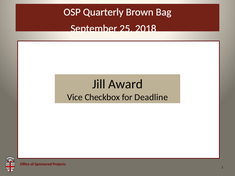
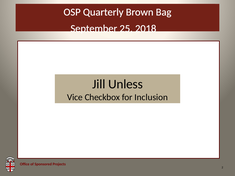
Award: Award -> Unless
Deadline: Deadline -> Inclusion
